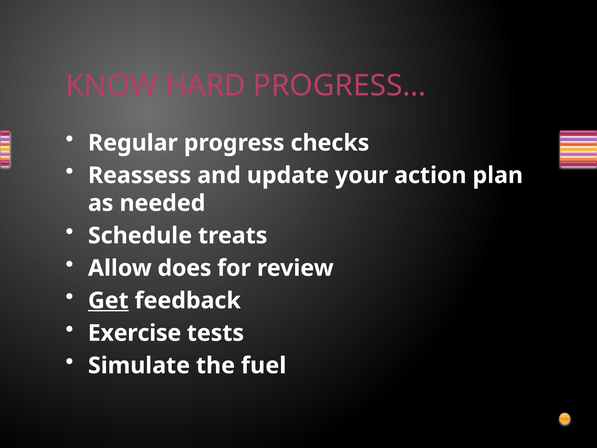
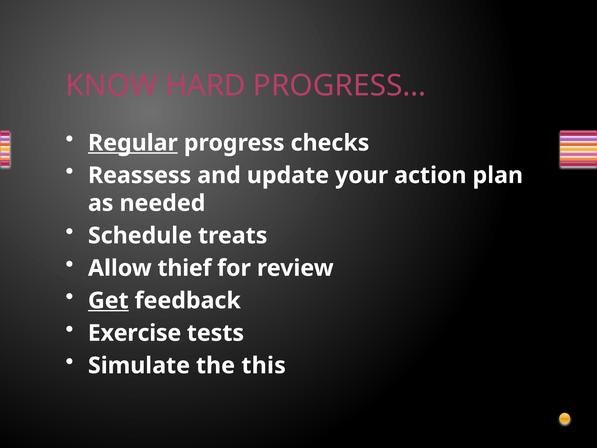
Regular underline: none -> present
does: does -> thief
fuel: fuel -> this
